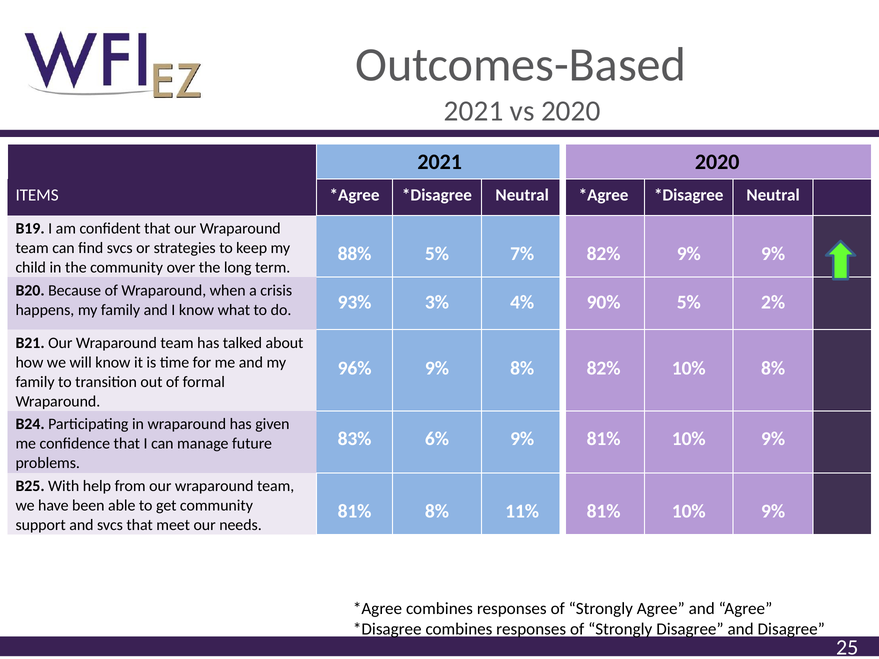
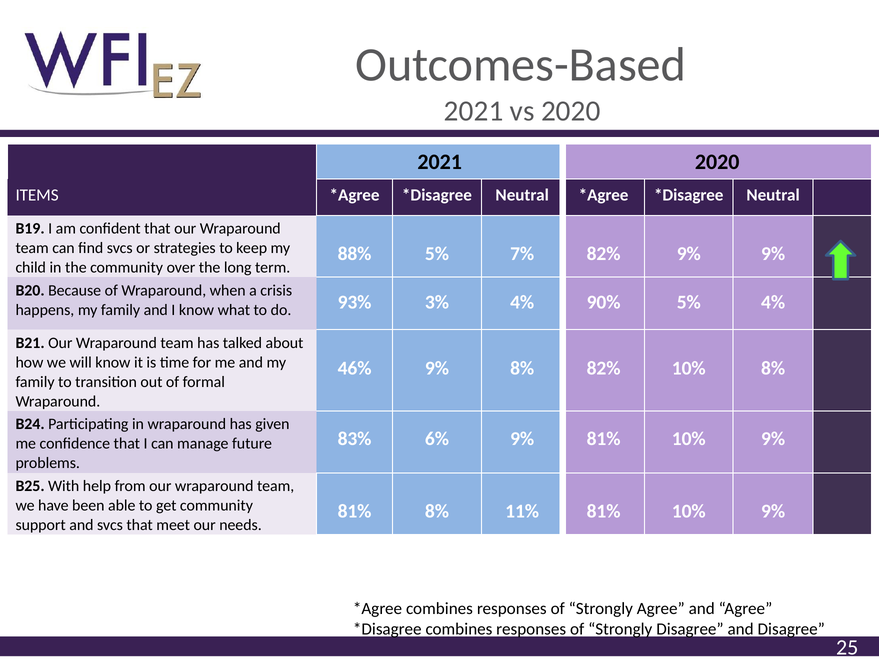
5% 2%: 2% -> 4%
96%: 96% -> 46%
